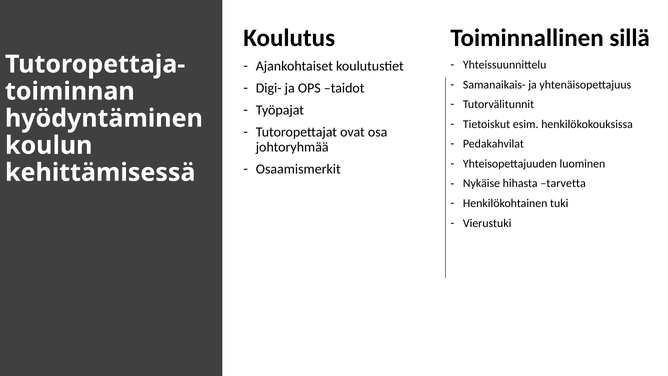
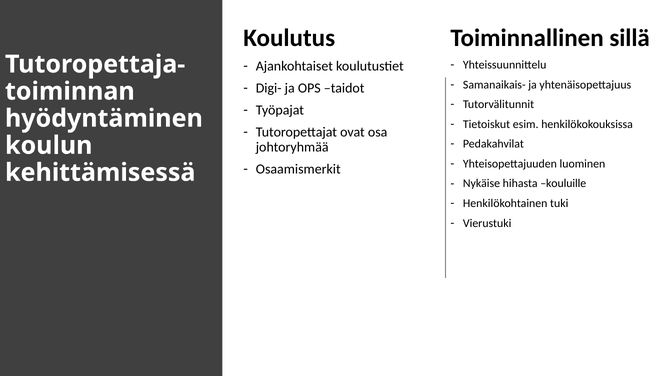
tarvetta: tarvetta -> kouluille
